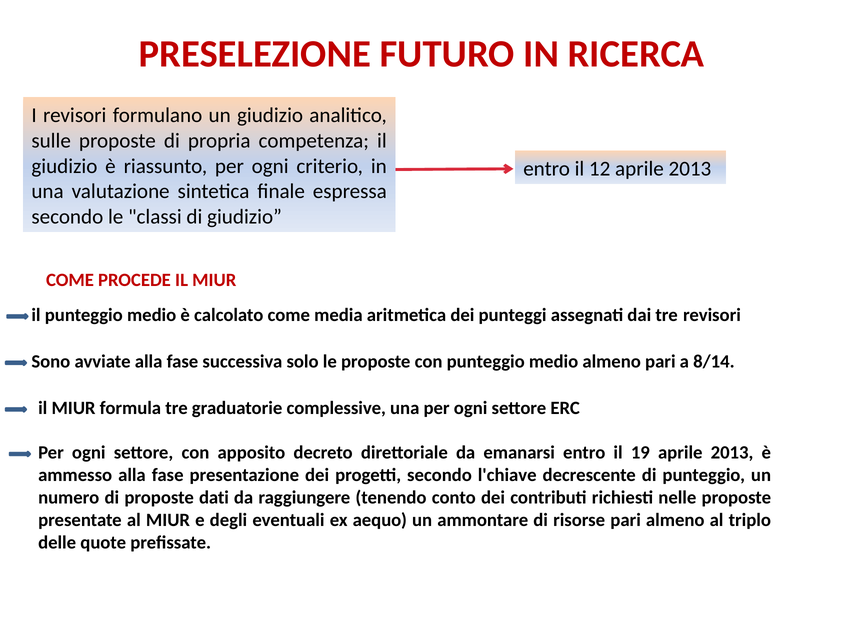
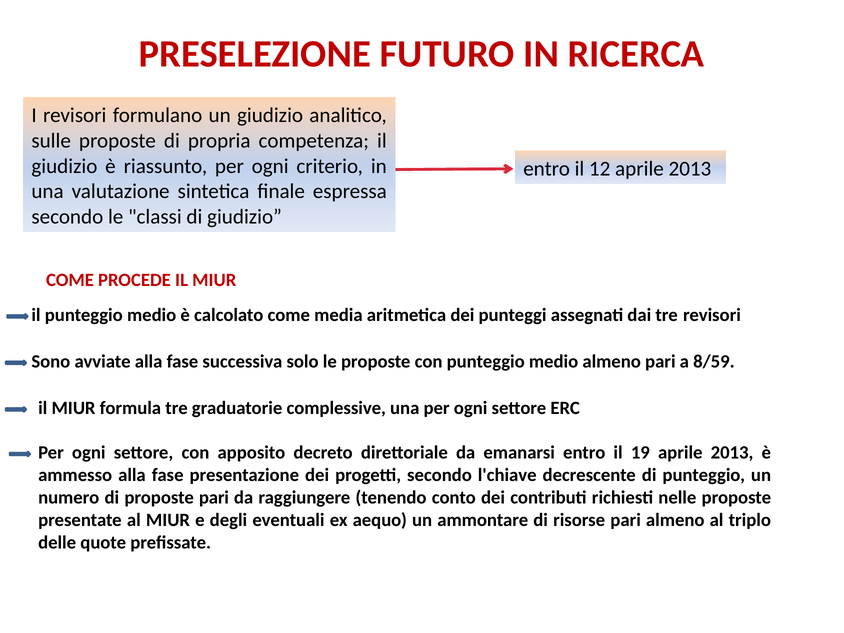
8/14: 8/14 -> 8/59
proposte dati: dati -> pari
